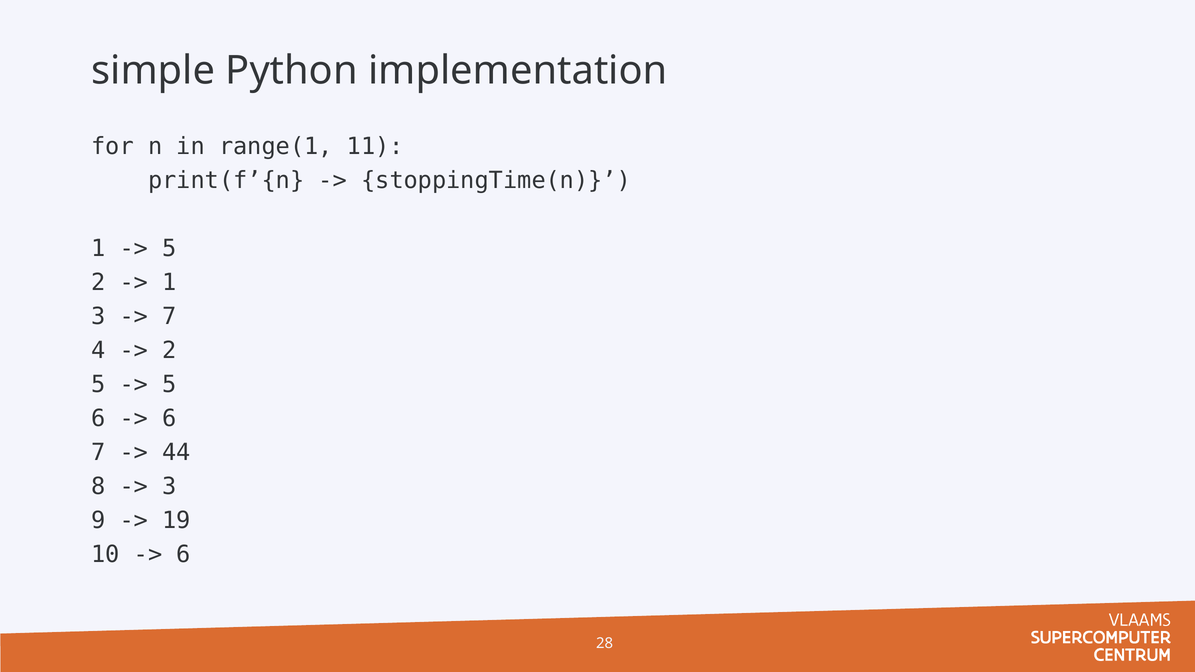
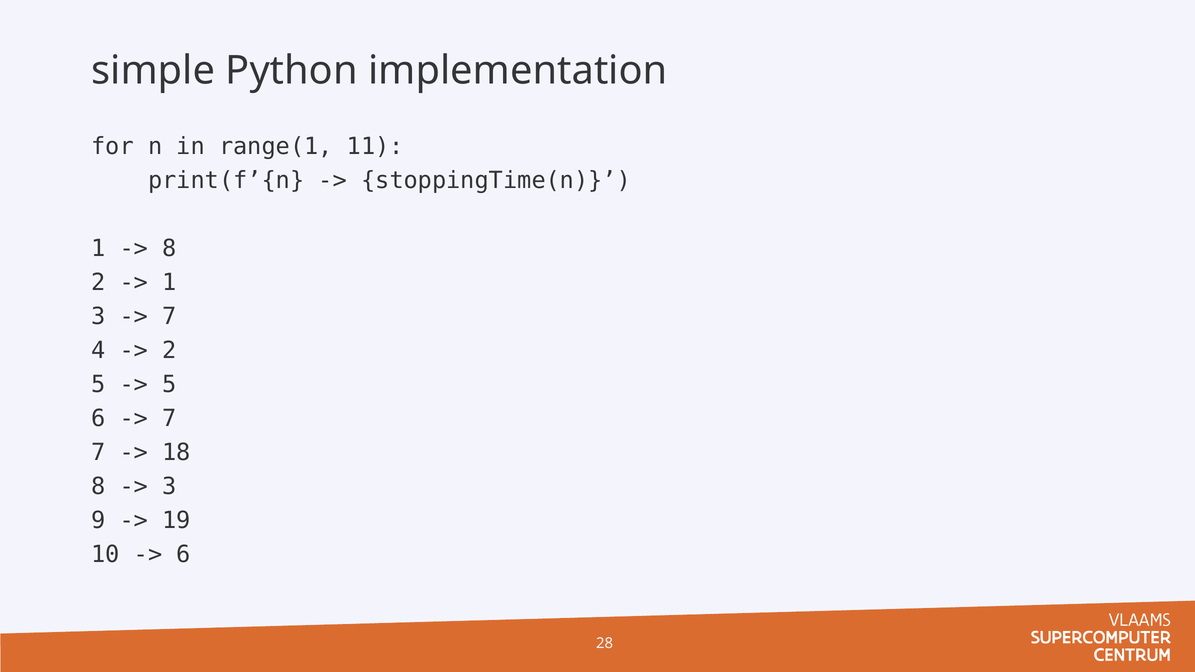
5 at (169, 248): 5 -> 8
6 at (169, 418): 6 -> 7
44: 44 -> 18
